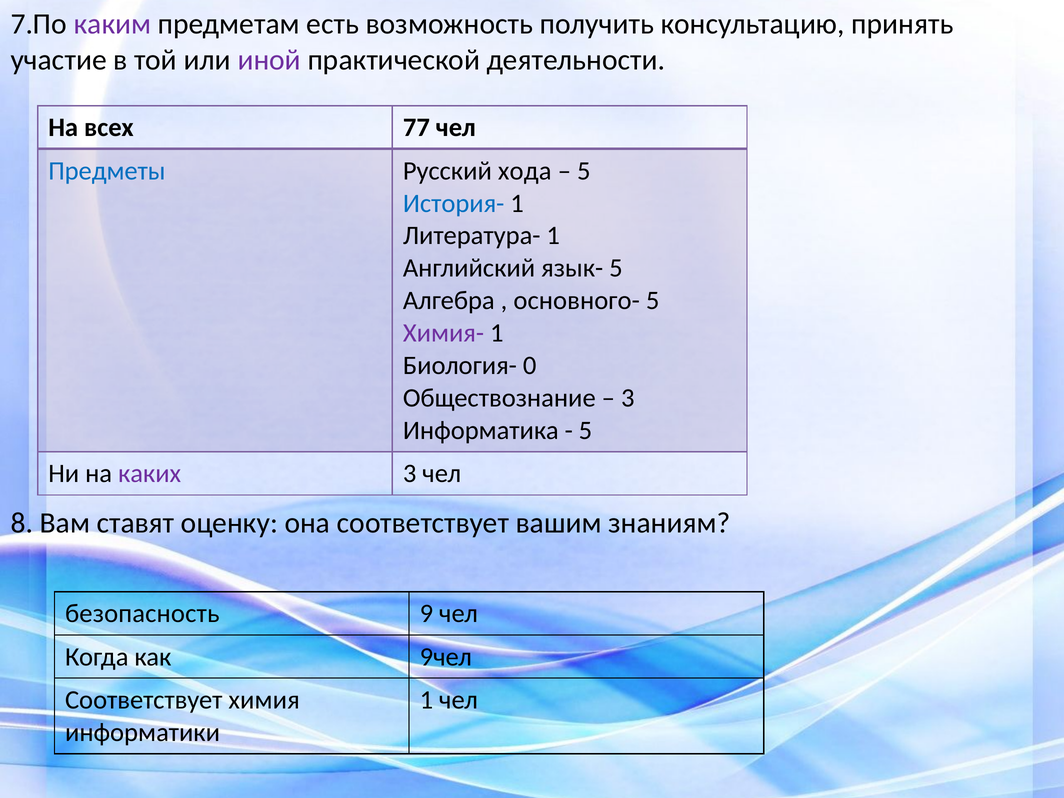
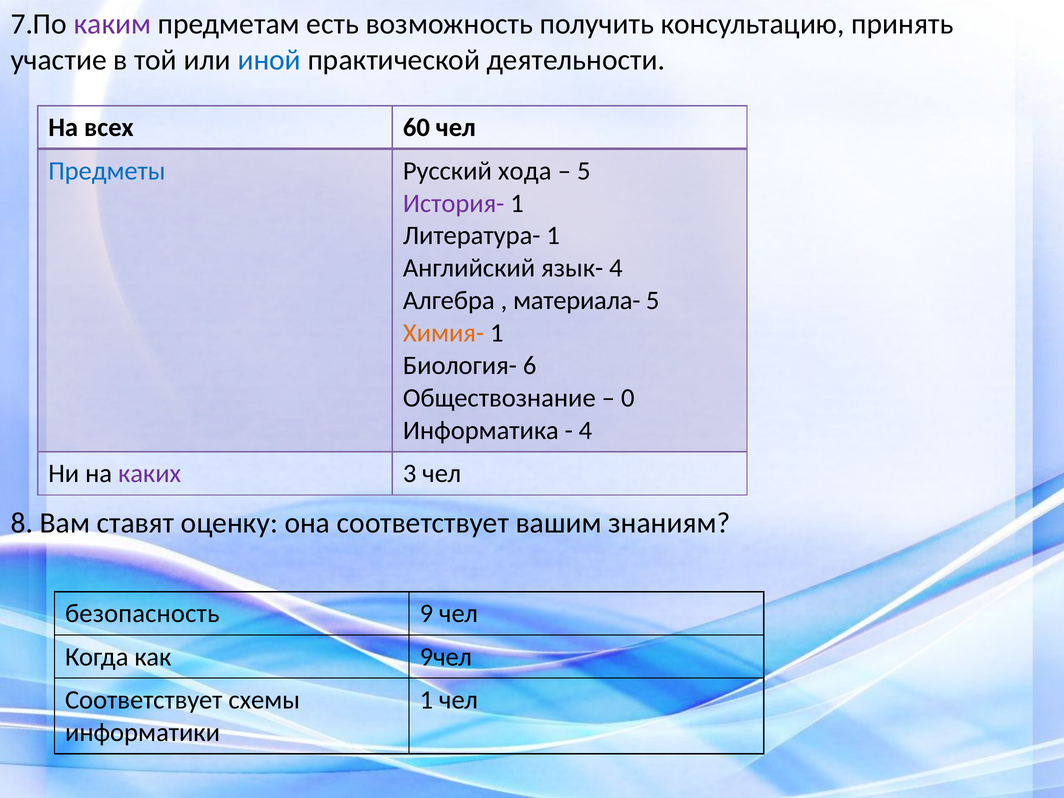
иной colour: purple -> blue
77: 77 -> 60
История- colour: blue -> purple
язык- 5: 5 -> 4
основного-: основного- -> материала-
Химия- colour: purple -> orange
0: 0 -> 6
3 at (628, 398): 3 -> 0
5 at (585, 430): 5 -> 4
химия: химия -> схемы
